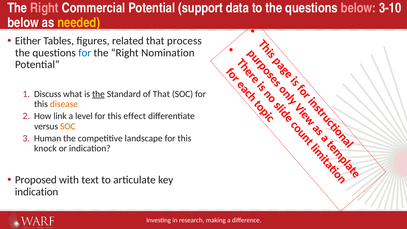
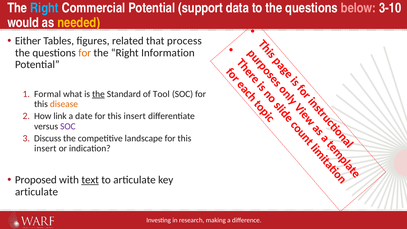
Right at (44, 8) colour: pink -> light blue
below at (23, 23): below -> would
for at (85, 53) colour: blue -> orange
Nomination: Nomination -> Information
Discuss: Discuss -> Formal
of That: That -> Tool
level: level -> date
effect at (135, 116): effect -> insert
SOC at (68, 126) colour: orange -> purple
Human: Human -> Discuss
knock at (45, 149): knock -> insert
text underline: none -> present
indication at (37, 192): indication -> articulate
